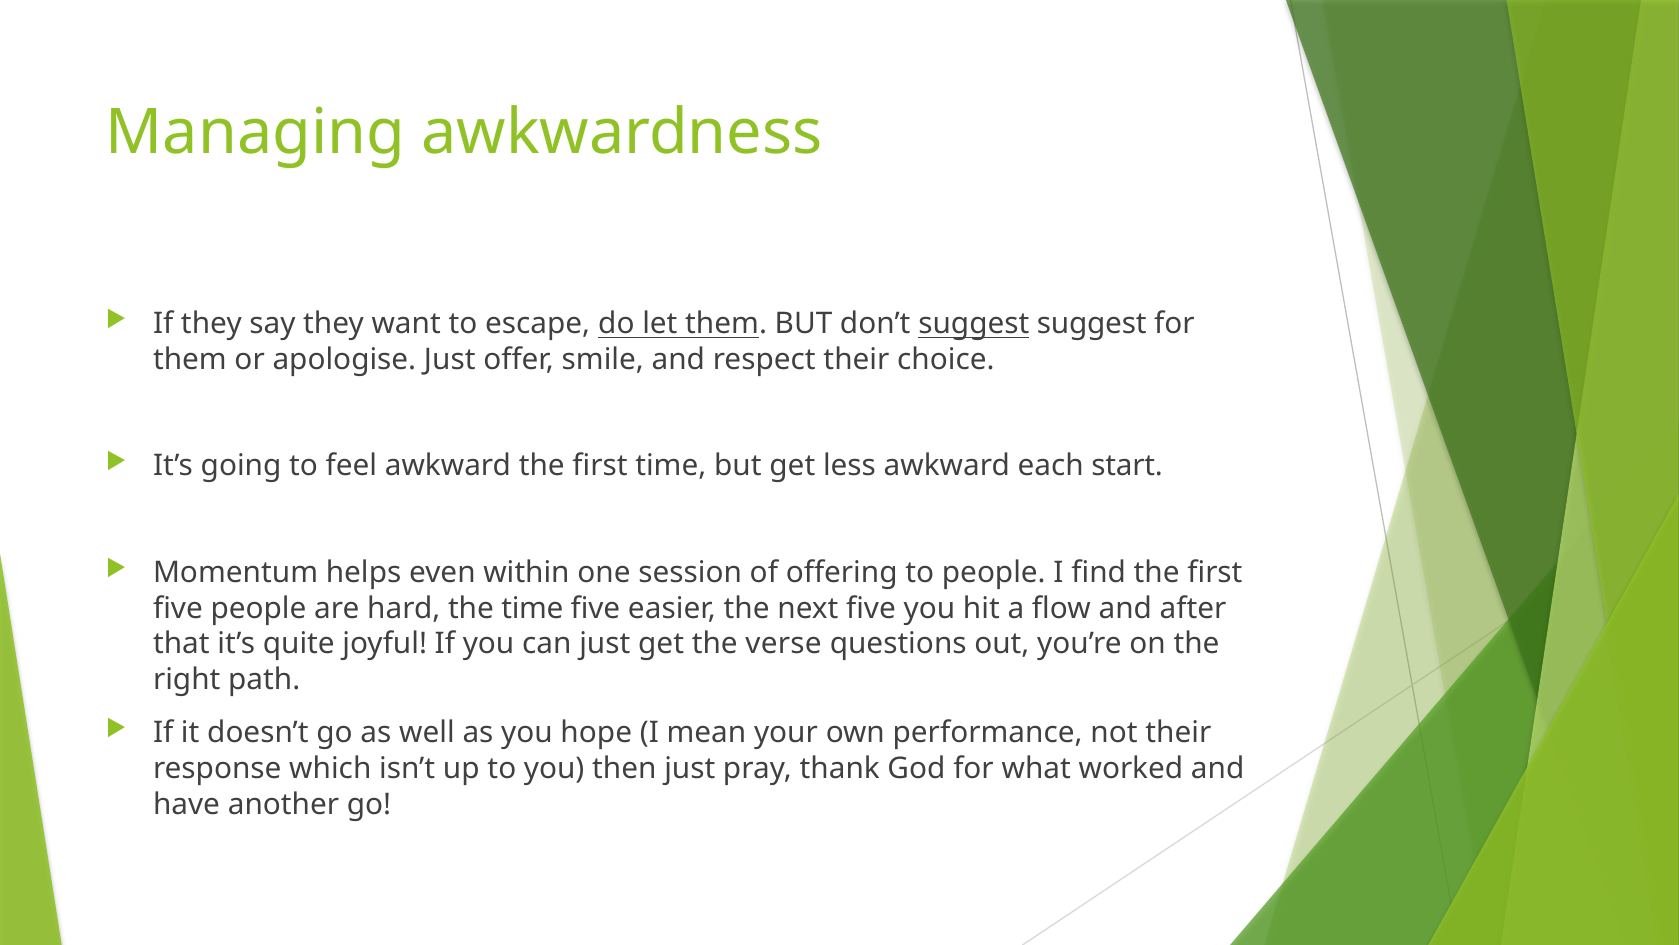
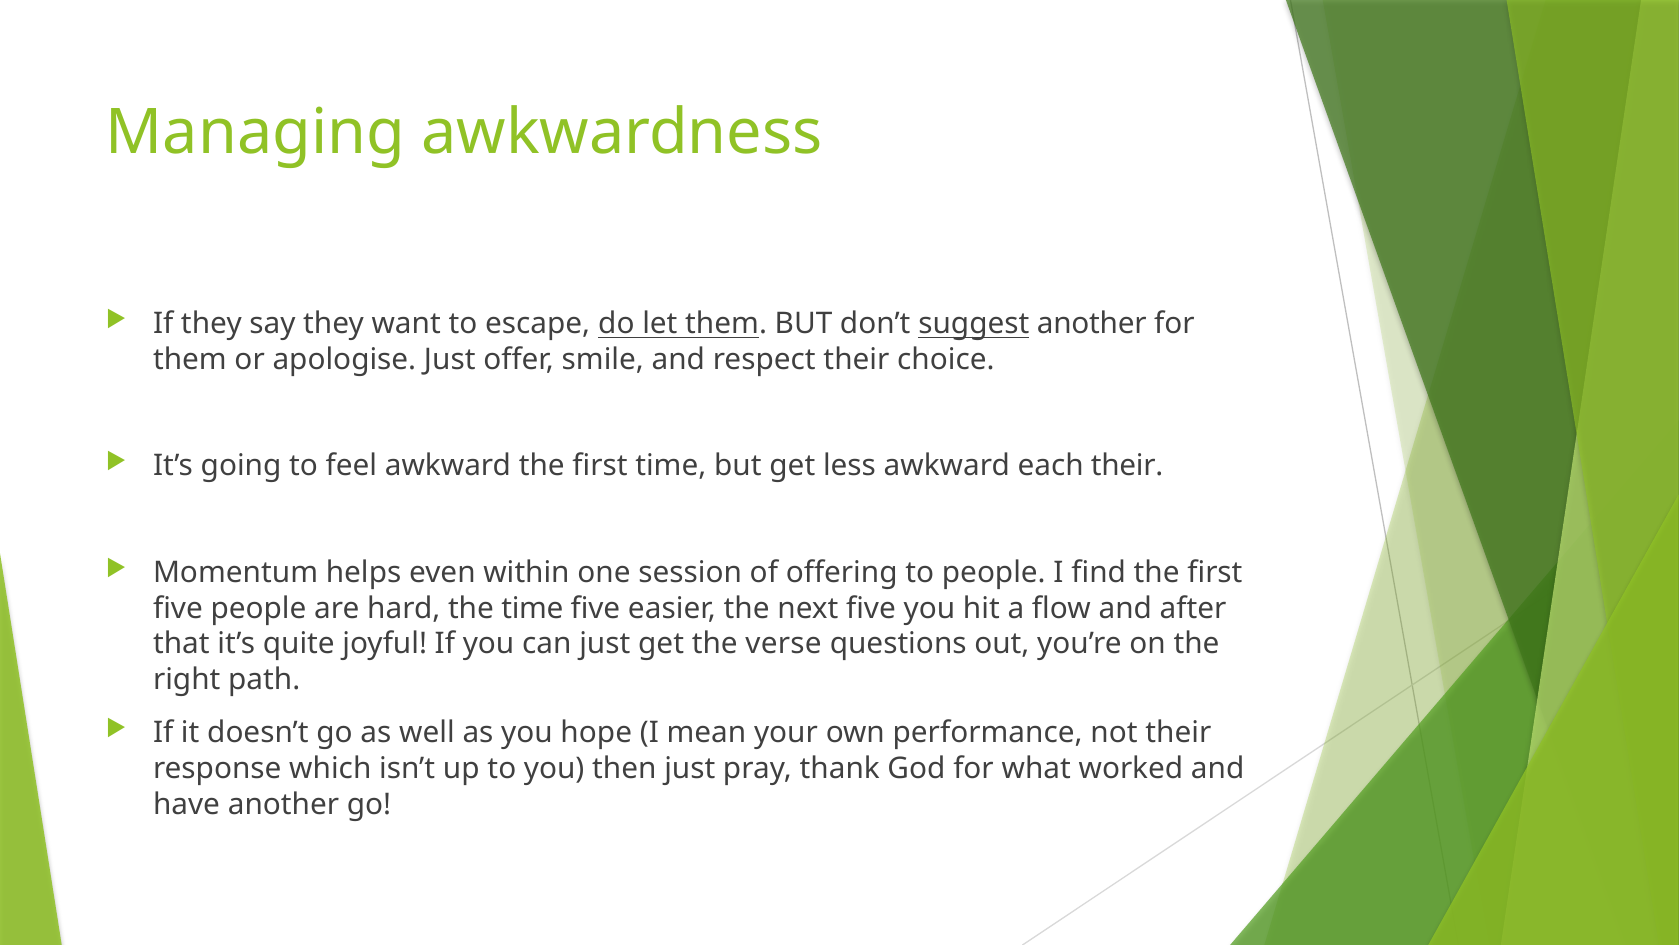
suggest suggest: suggest -> another
each start: start -> their
